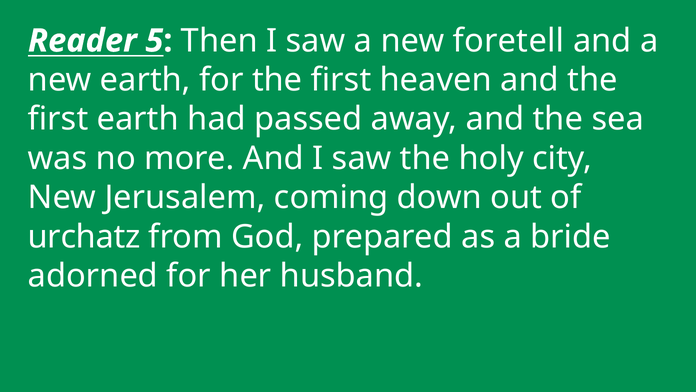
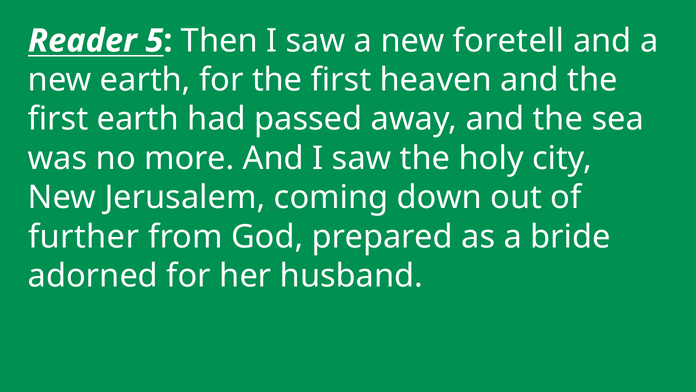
urchatz: urchatz -> further
